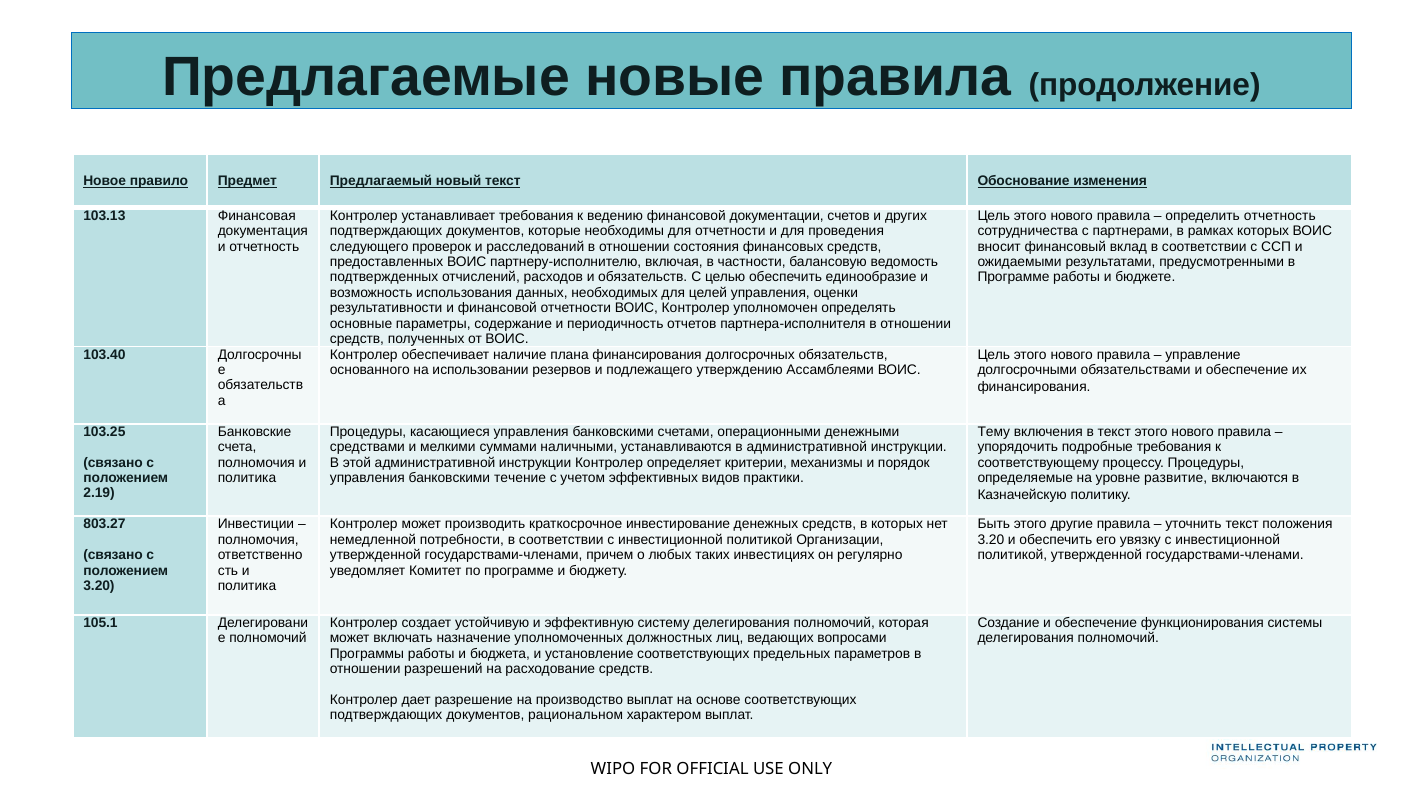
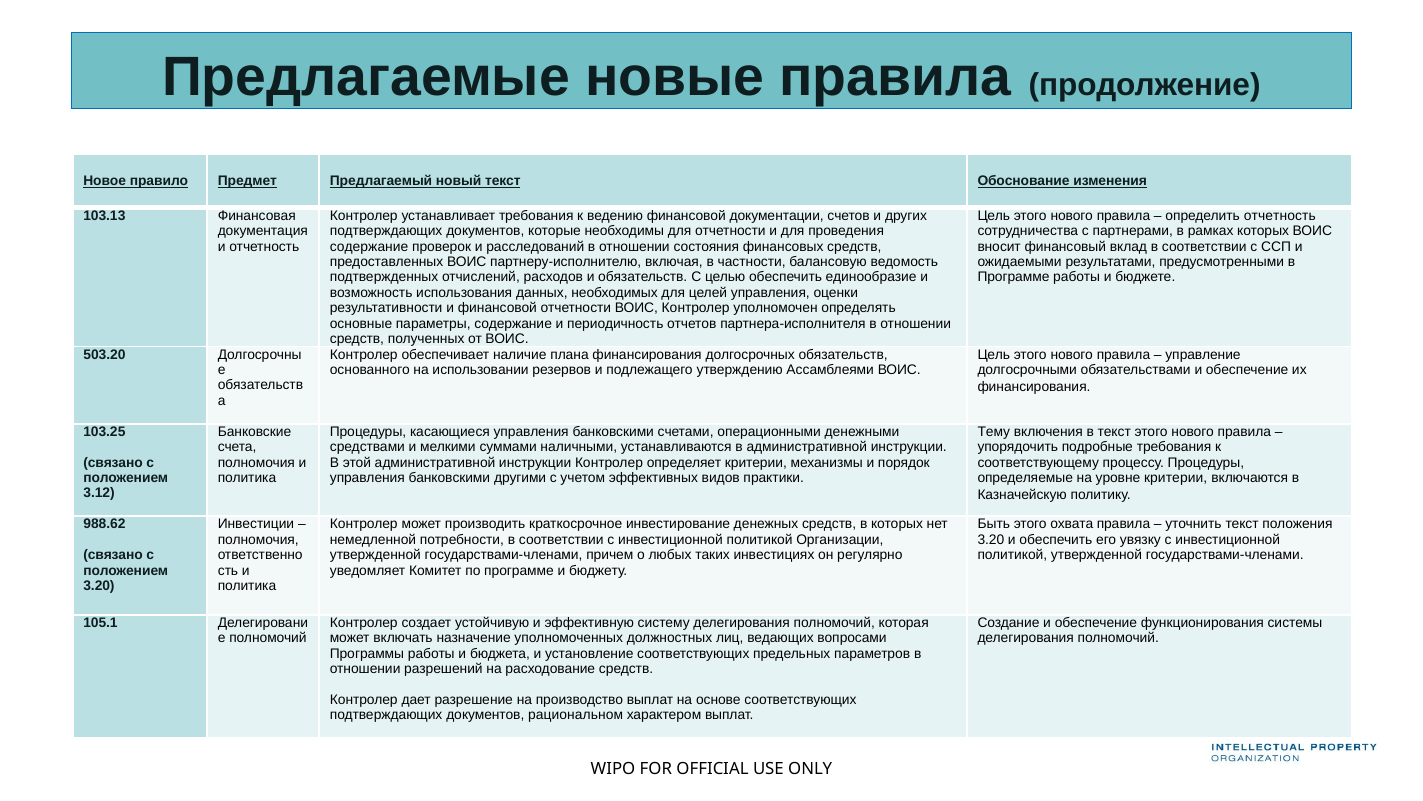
следующего at (369, 246): следующего -> содержание
103.40: 103.40 -> 503.20
течение: течение -> другими
уровне развитие: развитие -> критерии
2.19: 2.19 -> 3.12
803.27: 803.27 -> 988.62
другие: другие -> охвата
